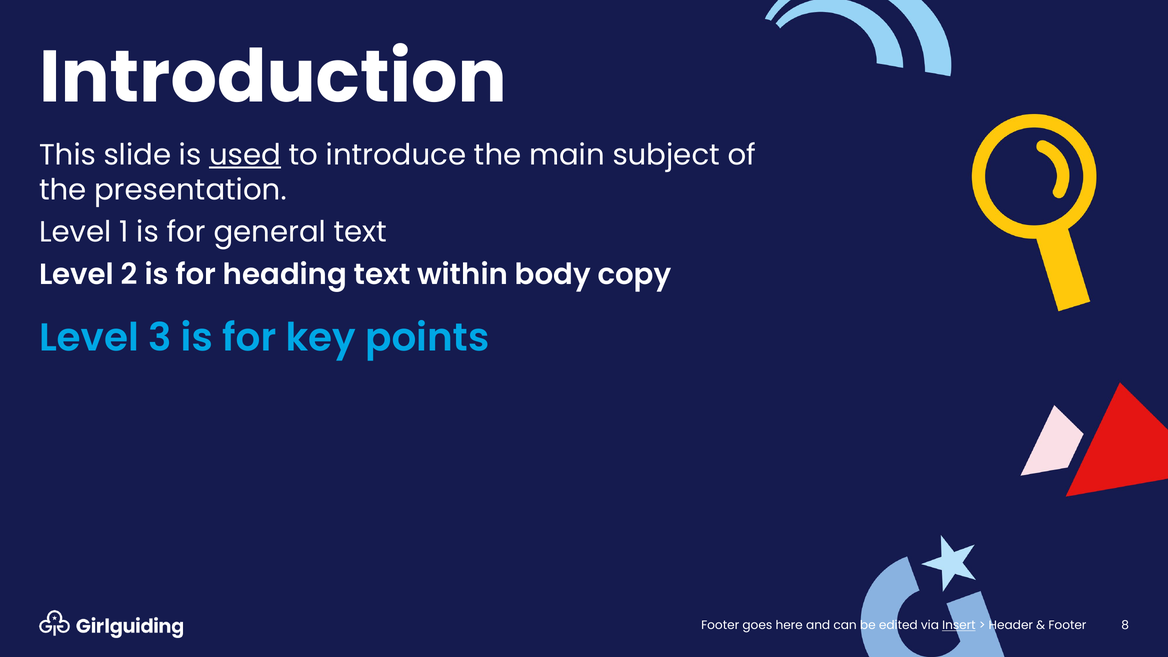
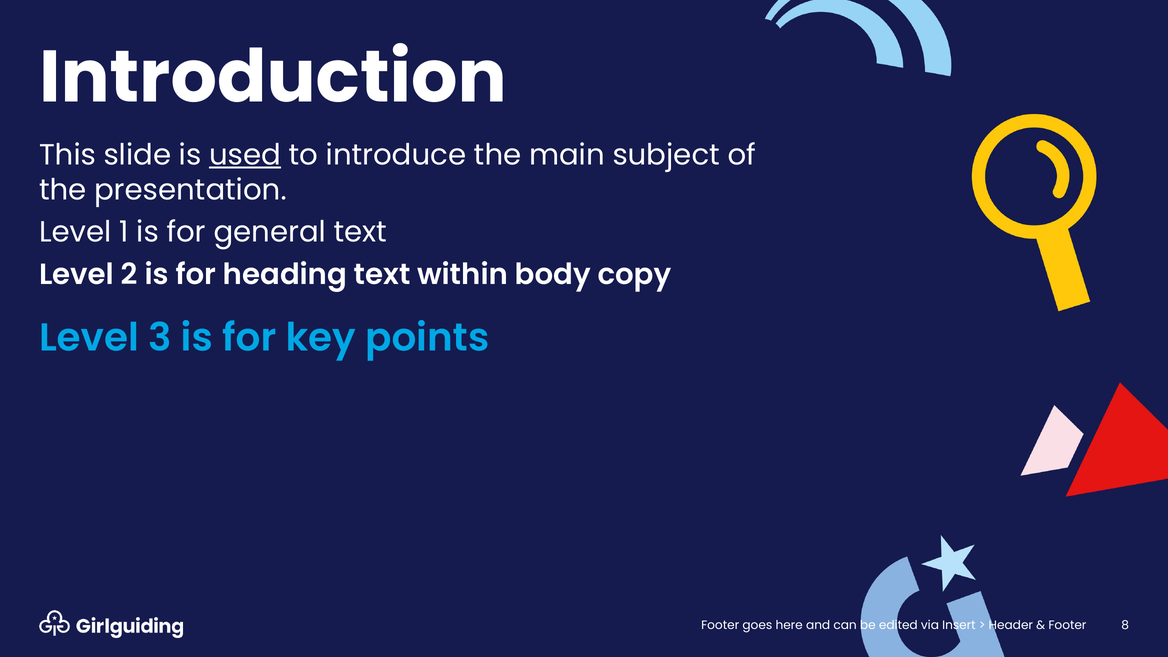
Insert underline: present -> none
